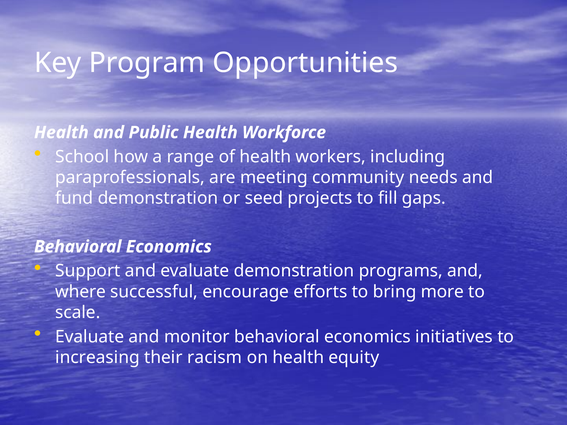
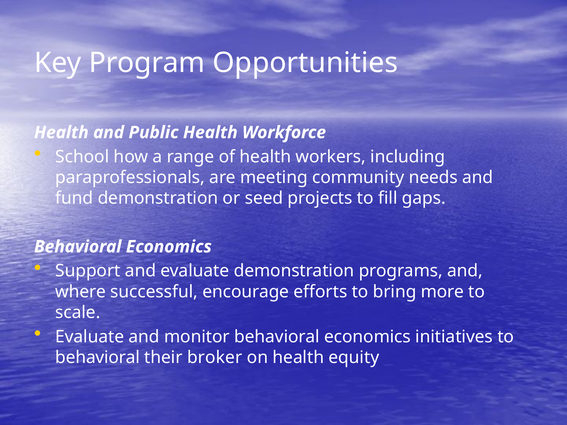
increasing at (98, 358): increasing -> behavioral
racism: racism -> broker
